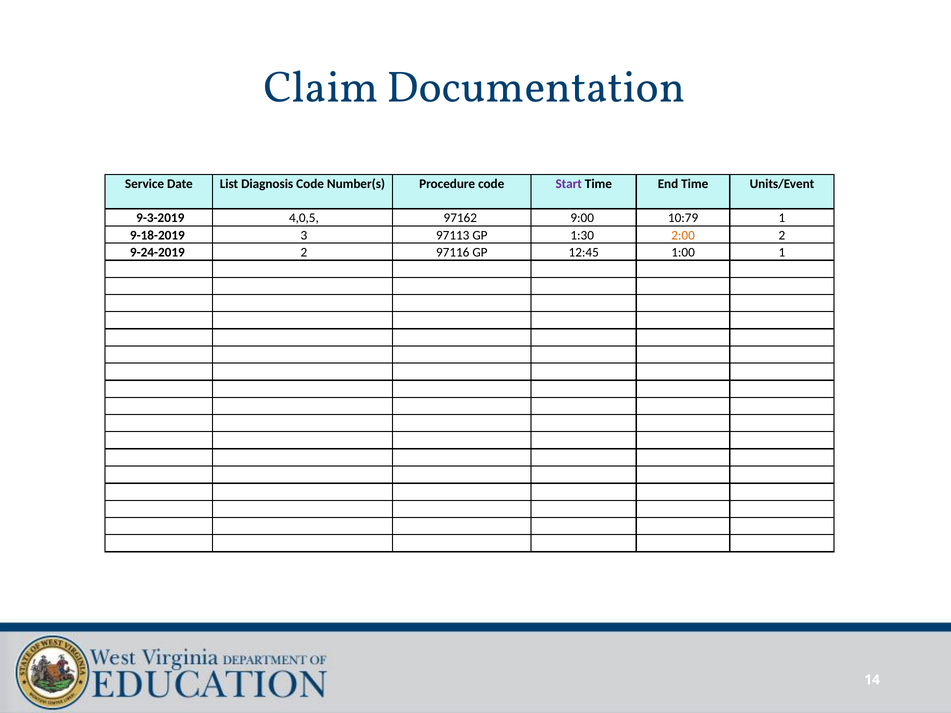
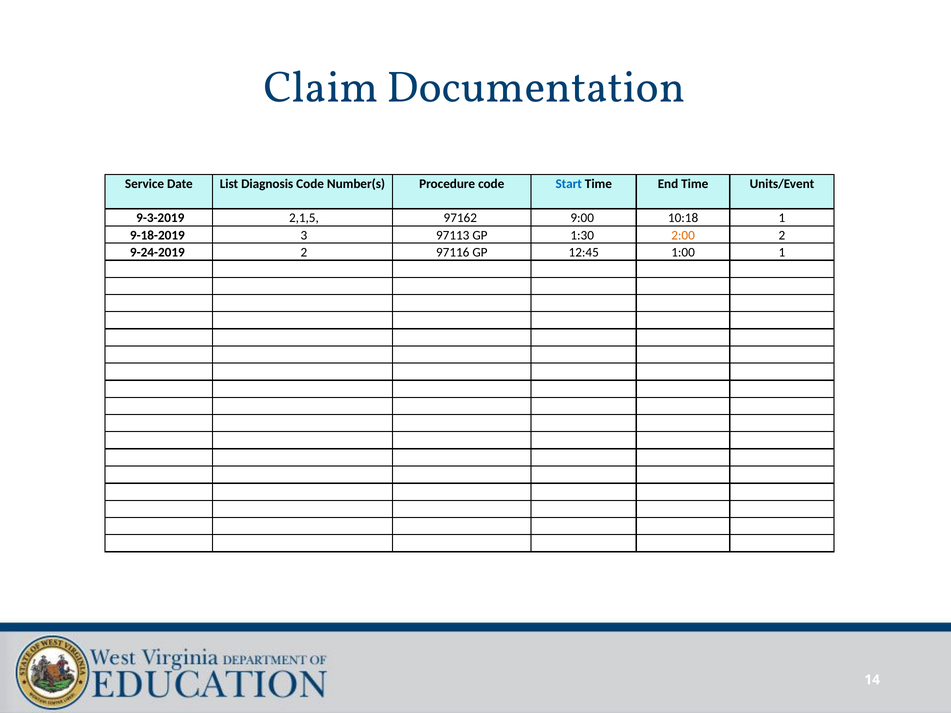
Start colour: purple -> blue
4,0,5: 4,0,5 -> 2,1,5
10:79: 10:79 -> 10:18
